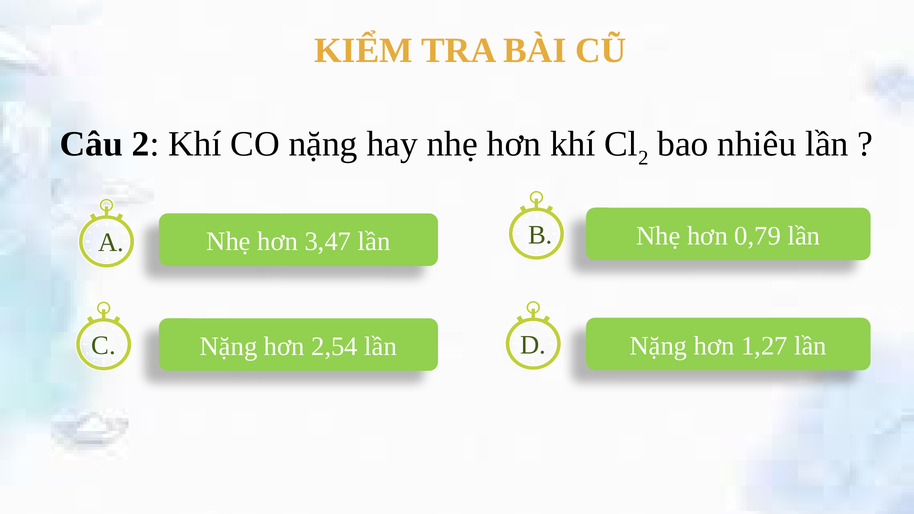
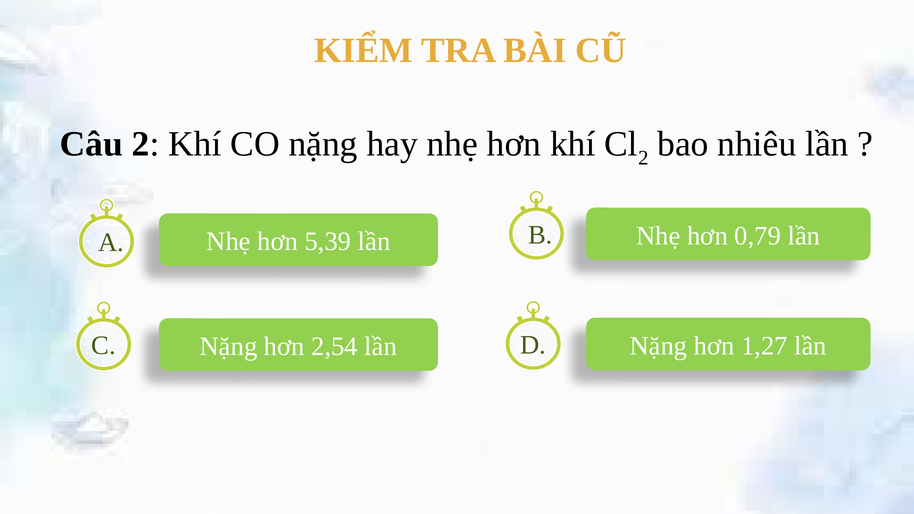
3,47: 3,47 -> 5,39
